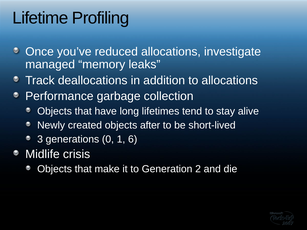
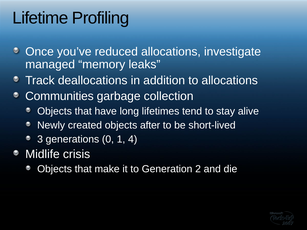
Performance: Performance -> Communities
6: 6 -> 4
